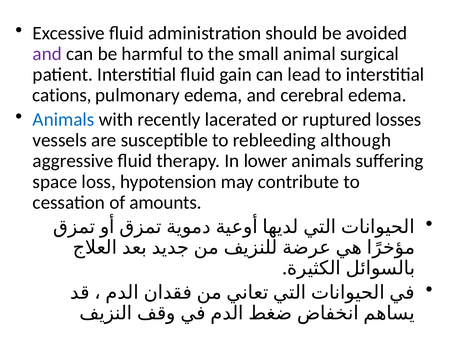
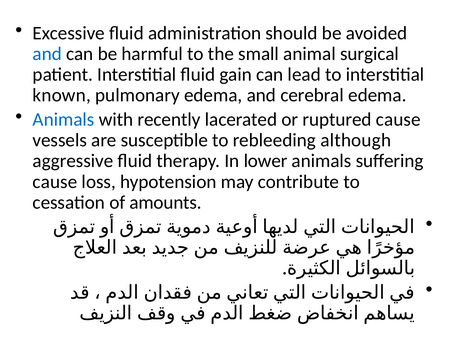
and at (47, 54) colour: purple -> blue
cations: cations -> known
ruptured losses: losses -> cause
space at (55, 182): space -> cause
